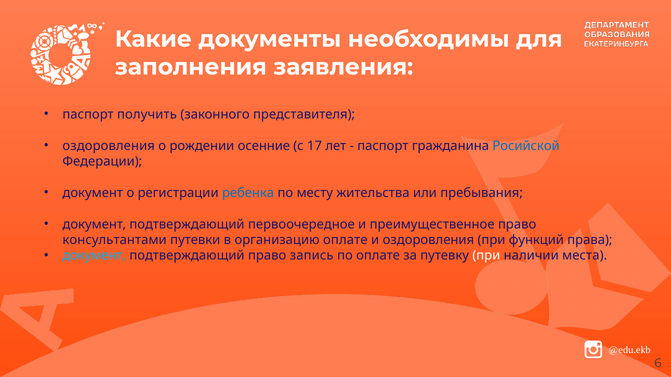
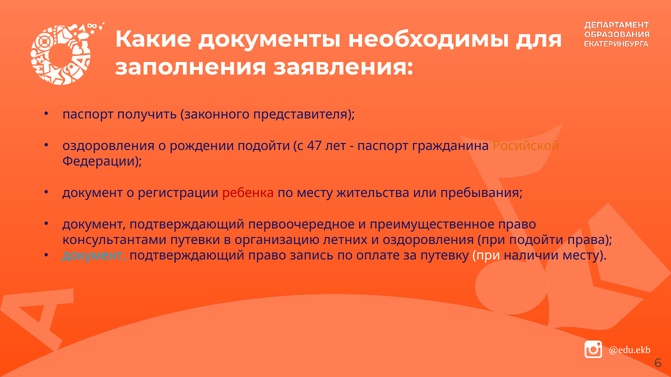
рождении осенние: осенние -> подойти
17: 17 -> 47
Росийской colour: blue -> orange
ребенка colour: blue -> red
организацию оплате: оплате -> летних
при функций: функций -> подойти
наличии места: места -> месту
